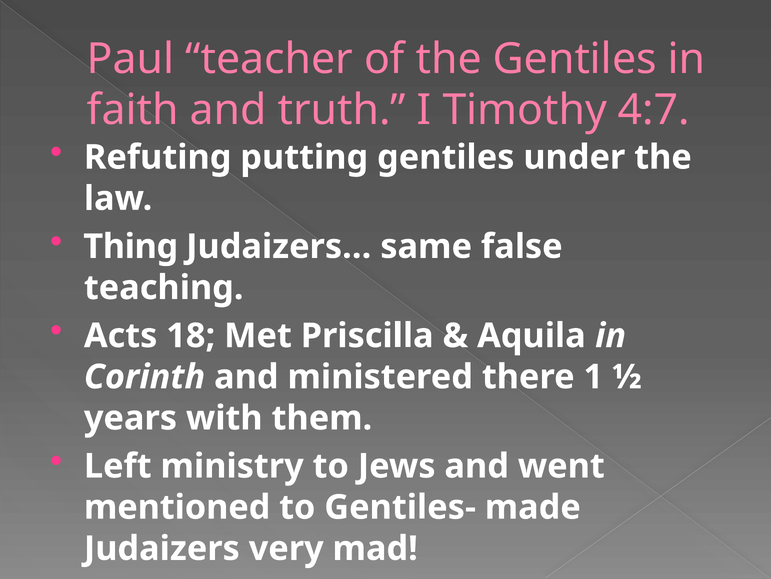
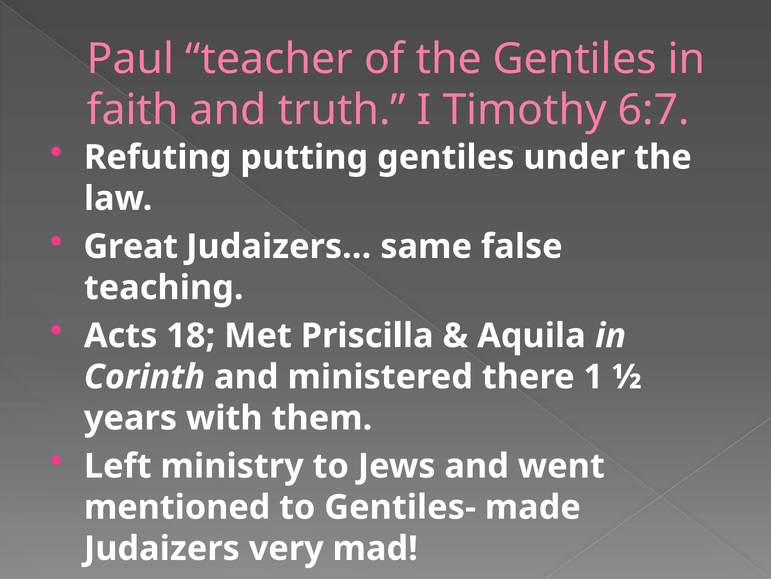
4:7: 4:7 -> 6:7
Thing: Thing -> Great
